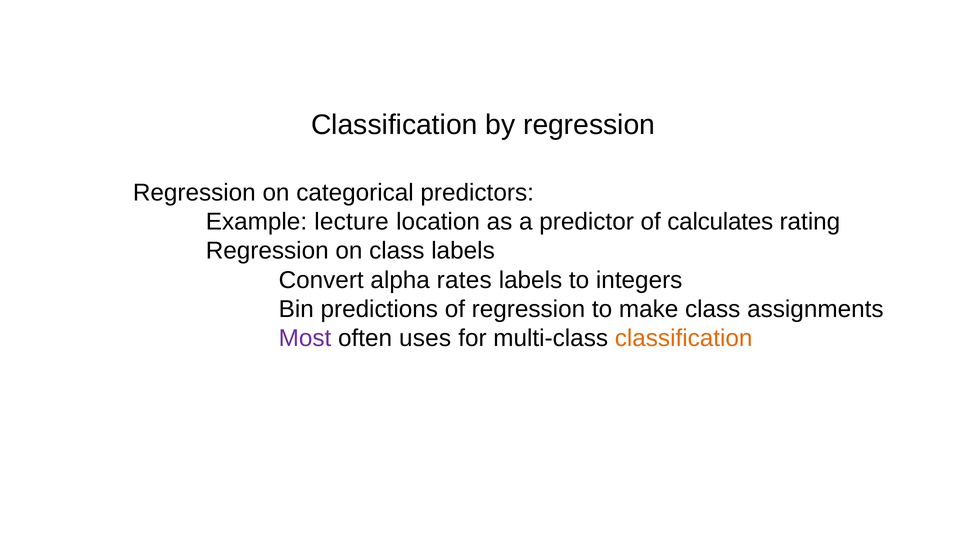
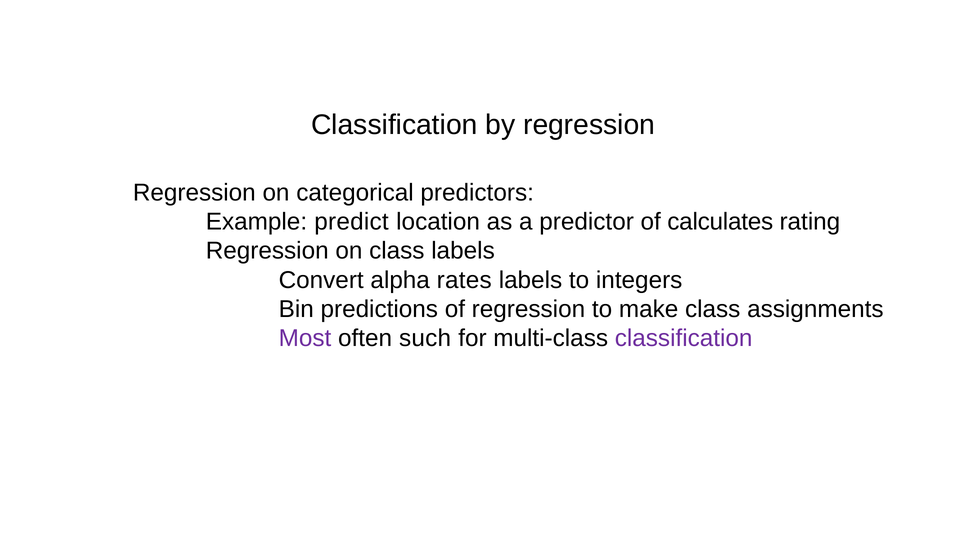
lecture: lecture -> predict
uses: uses -> such
classification at (684, 338) colour: orange -> purple
